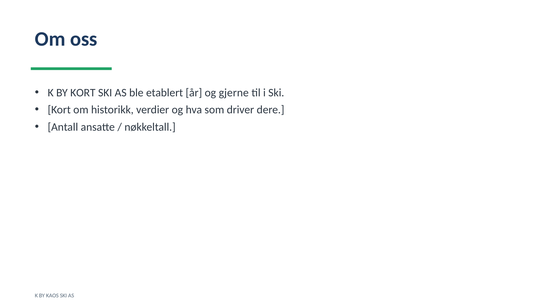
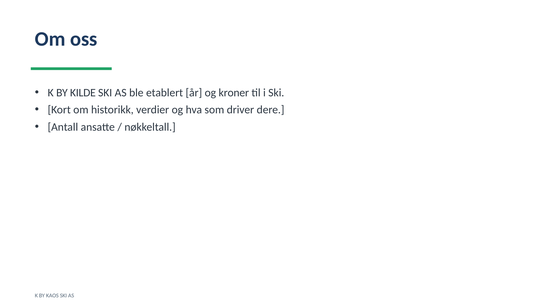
BY KORT: KORT -> KILDE
gjerne: gjerne -> kroner
